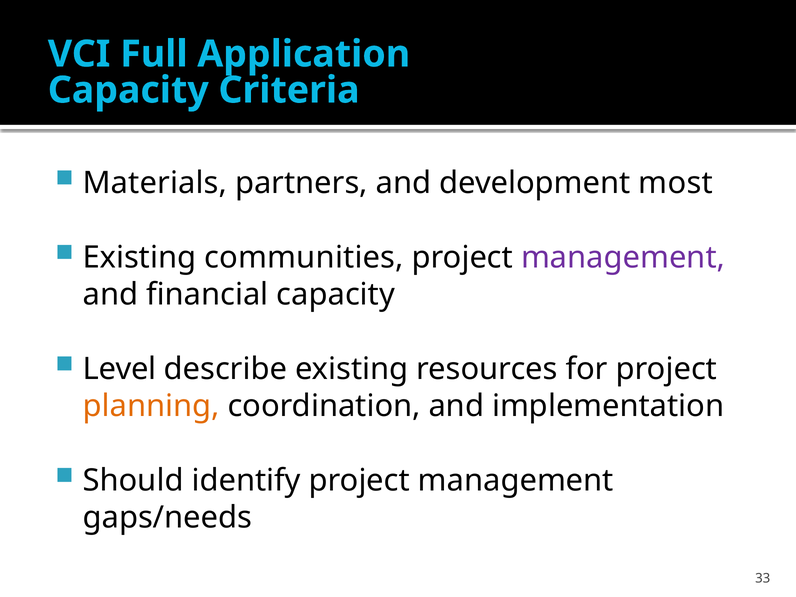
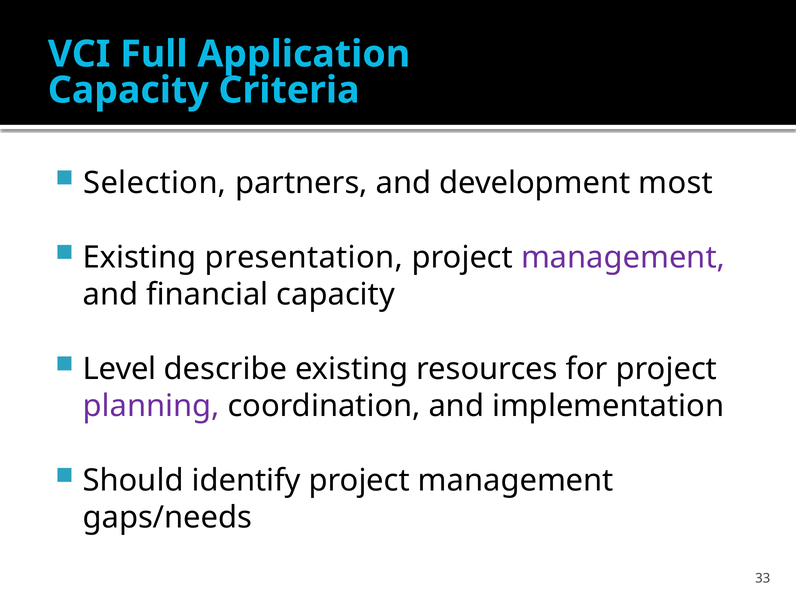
Materials: Materials -> Selection
communities: communities -> presentation
planning colour: orange -> purple
